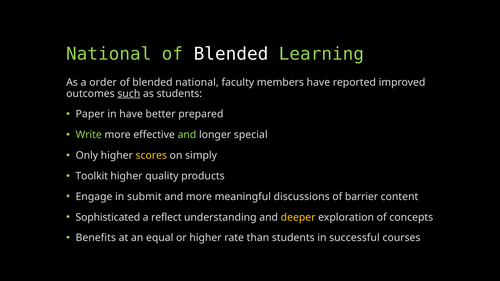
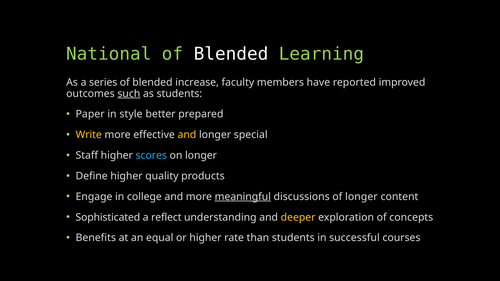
order: order -> series
blended national: national -> increase
in have: have -> style
Write colour: light green -> yellow
and at (187, 135) colour: light green -> yellow
Only: Only -> Staff
scores colour: yellow -> light blue
on simply: simply -> longer
Toolkit: Toolkit -> Define
submit: submit -> college
meaningful underline: none -> present
of barrier: barrier -> longer
